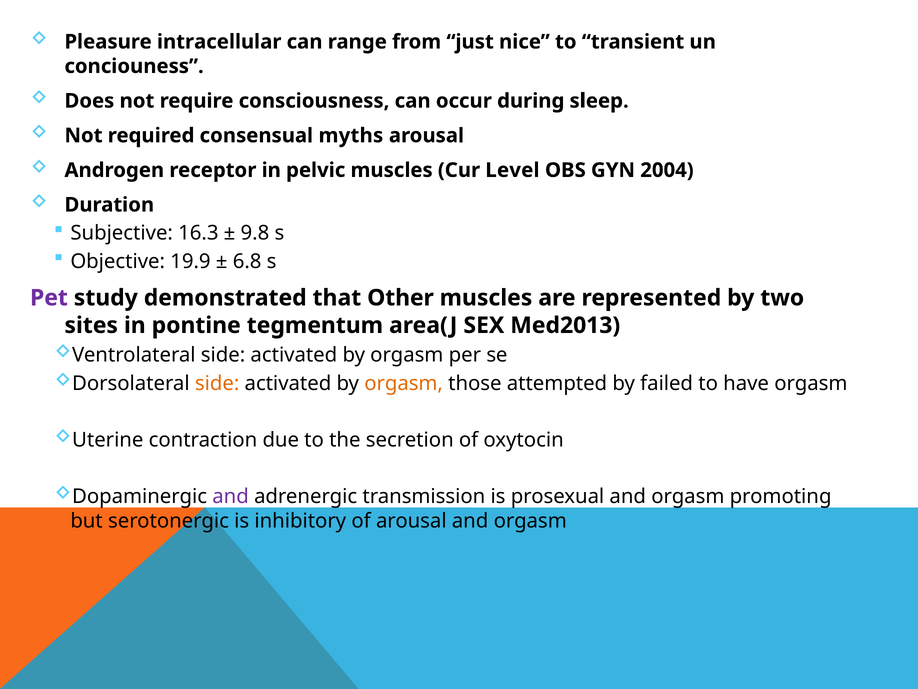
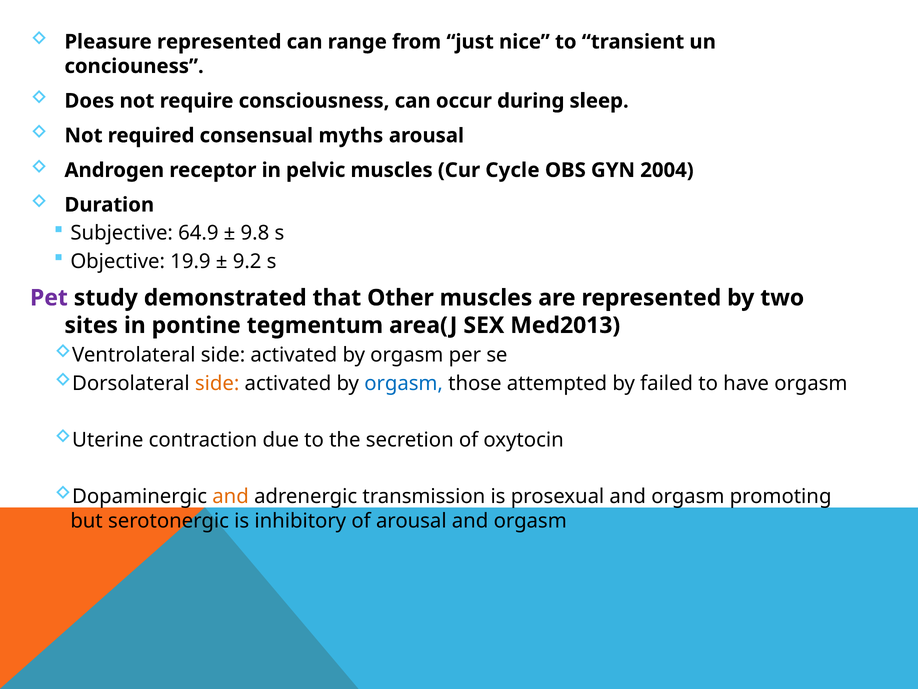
Pleasure intracellular: intracellular -> represented
Level: Level -> Cycle
16.3: 16.3 -> 64.9
6.8: 6.8 -> 9.2
orgasm at (404, 383) colour: orange -> blue
and at (231, 496) colour: purple -> orange
